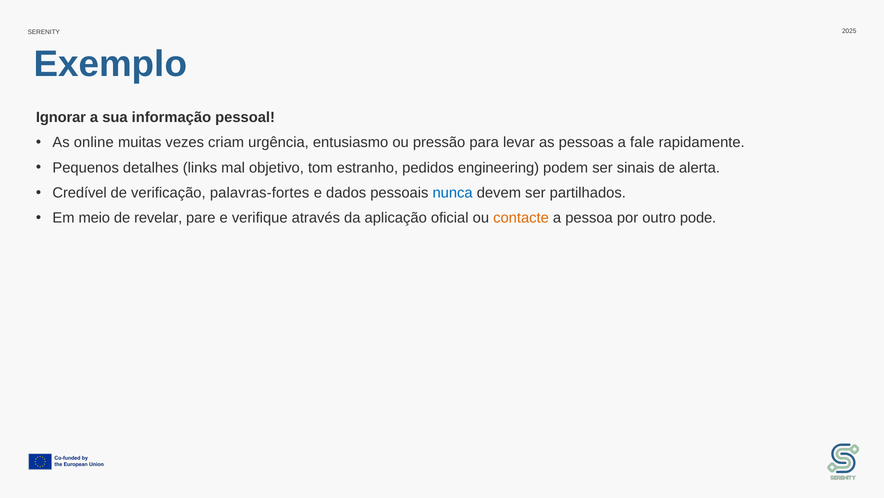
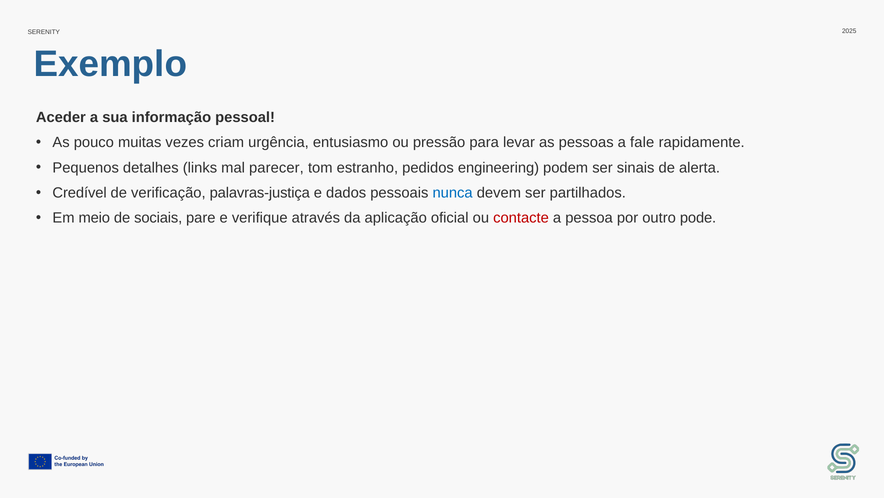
Ignorar: Ignorar -> Aceder
online: online -> pouco
objetivo: objetivo -> parecer
palavras-fortes: palavras-fortes -> palavras-justiça
revelar: revelar -> sociais
contacte colour: orange -> red
